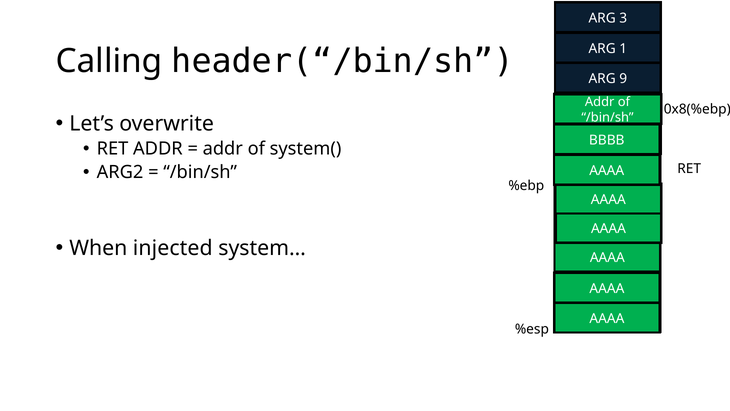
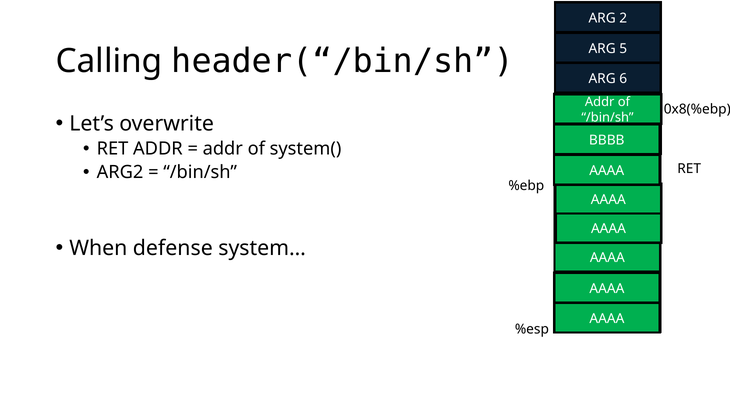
3 at (623, 18): 3 -> 2
1 at (623, 49): 1 -> 5
9: 9 -> 6
injected: injected -> defense
